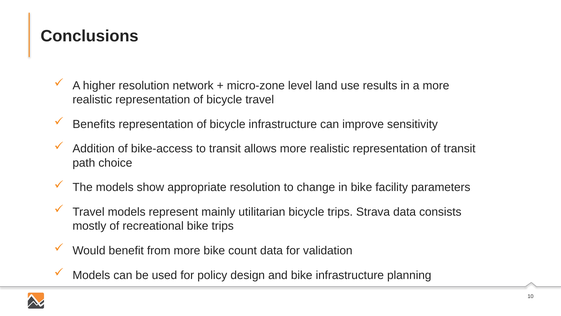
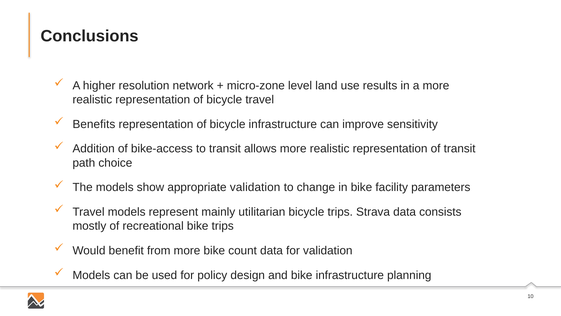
appropriate resolution: resolution -> validation
